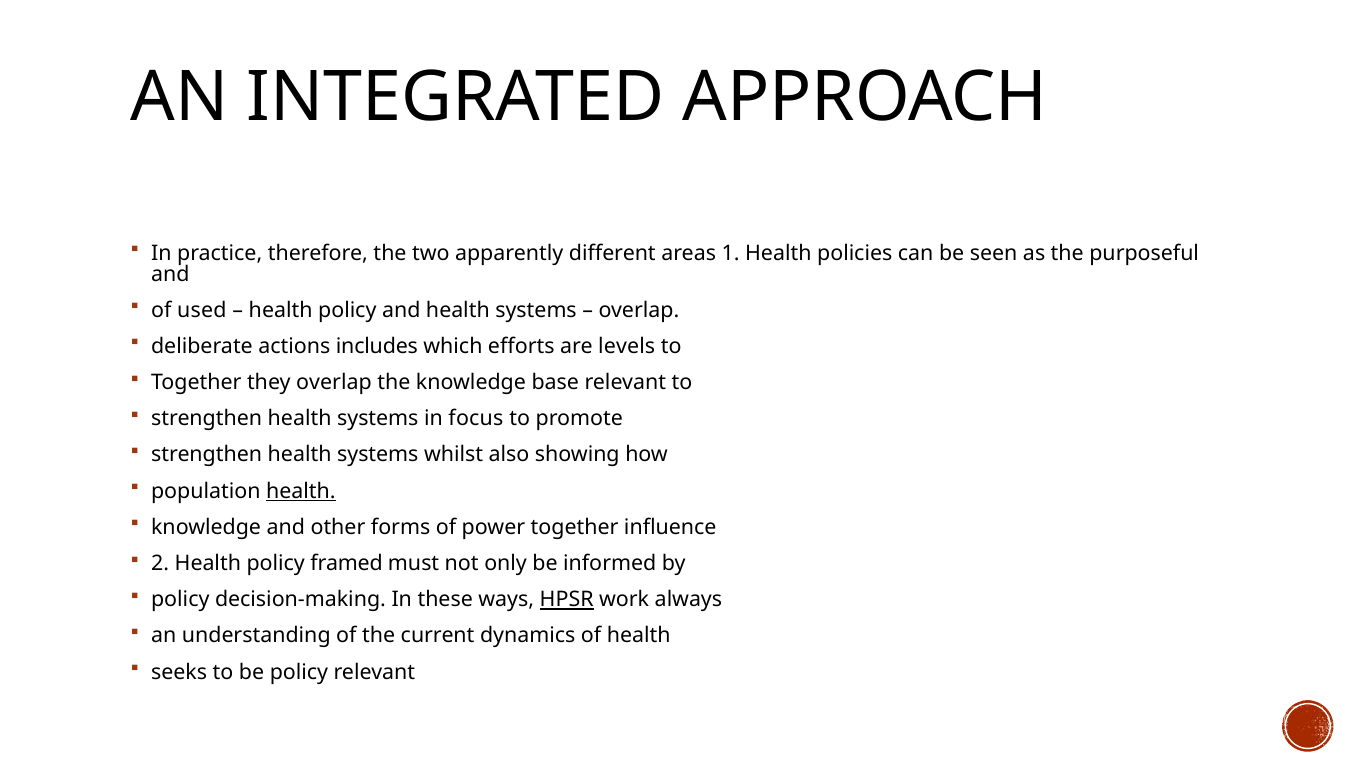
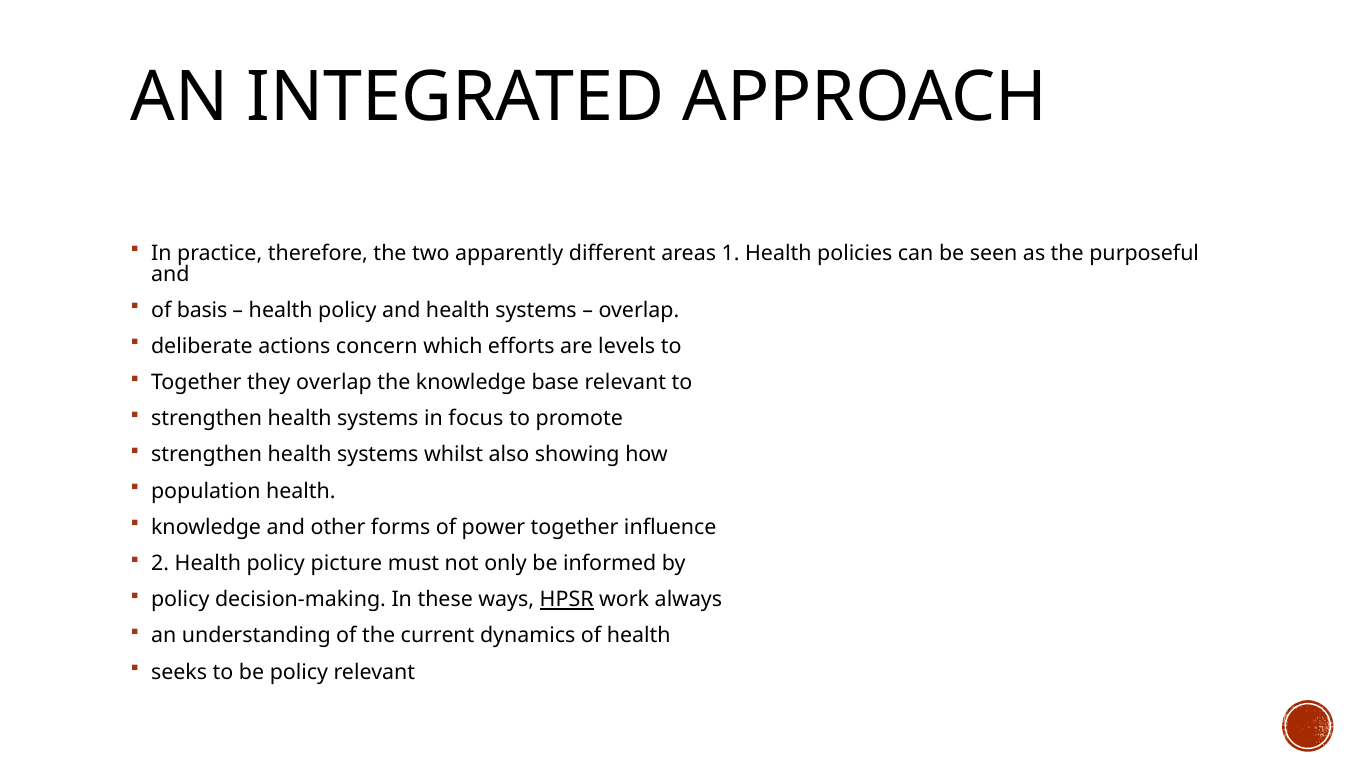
used: used -> basis
includes: includes -> concern
health at (301, 491) underline: present -> none
framed: framed -> picture
